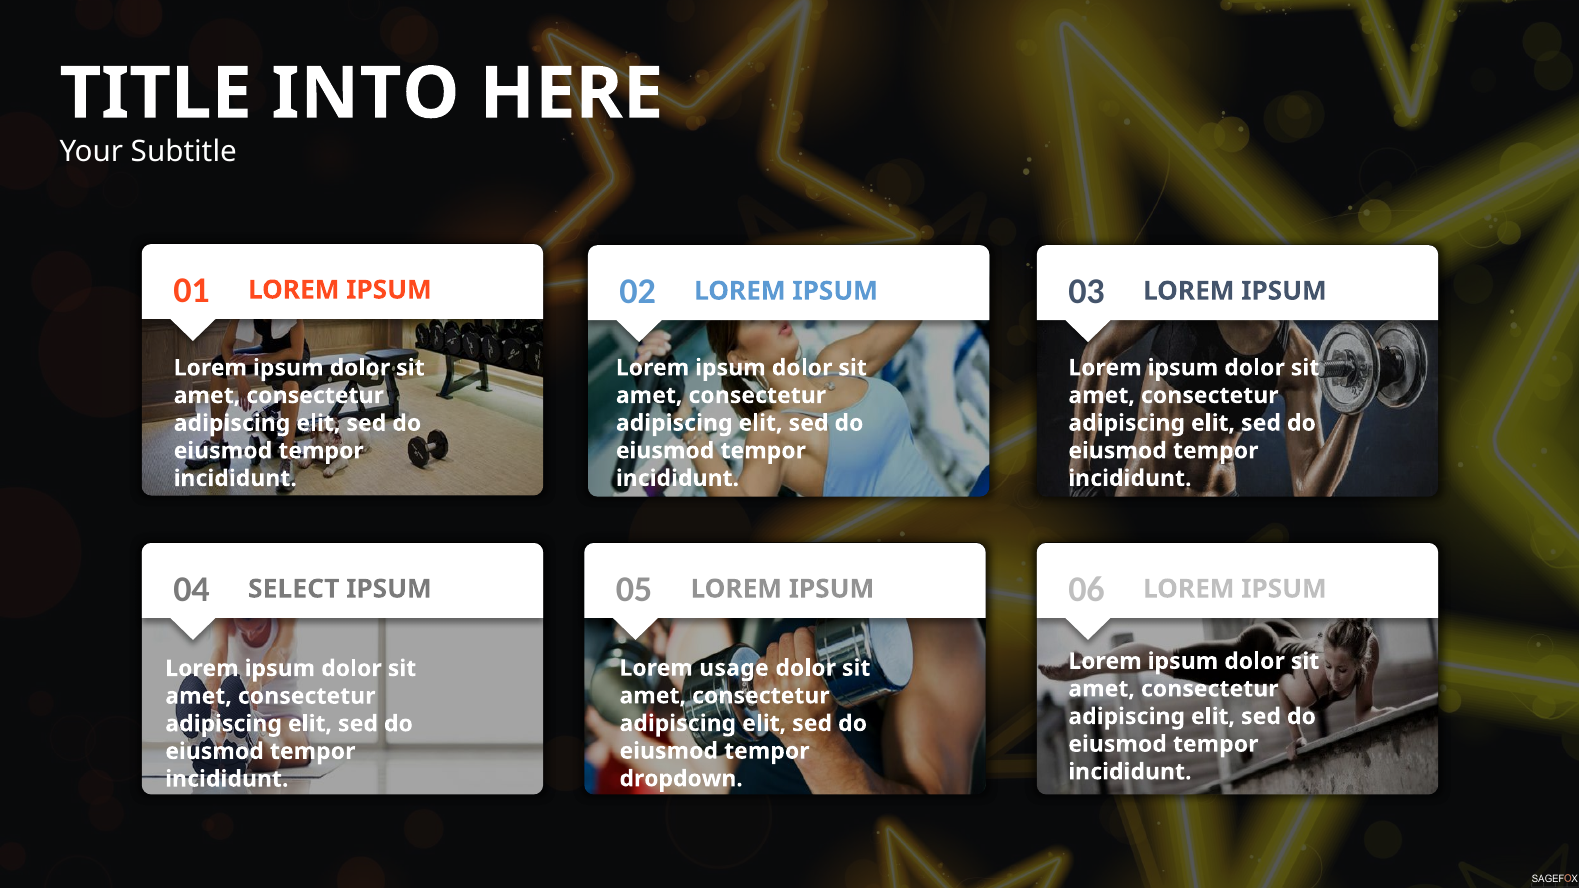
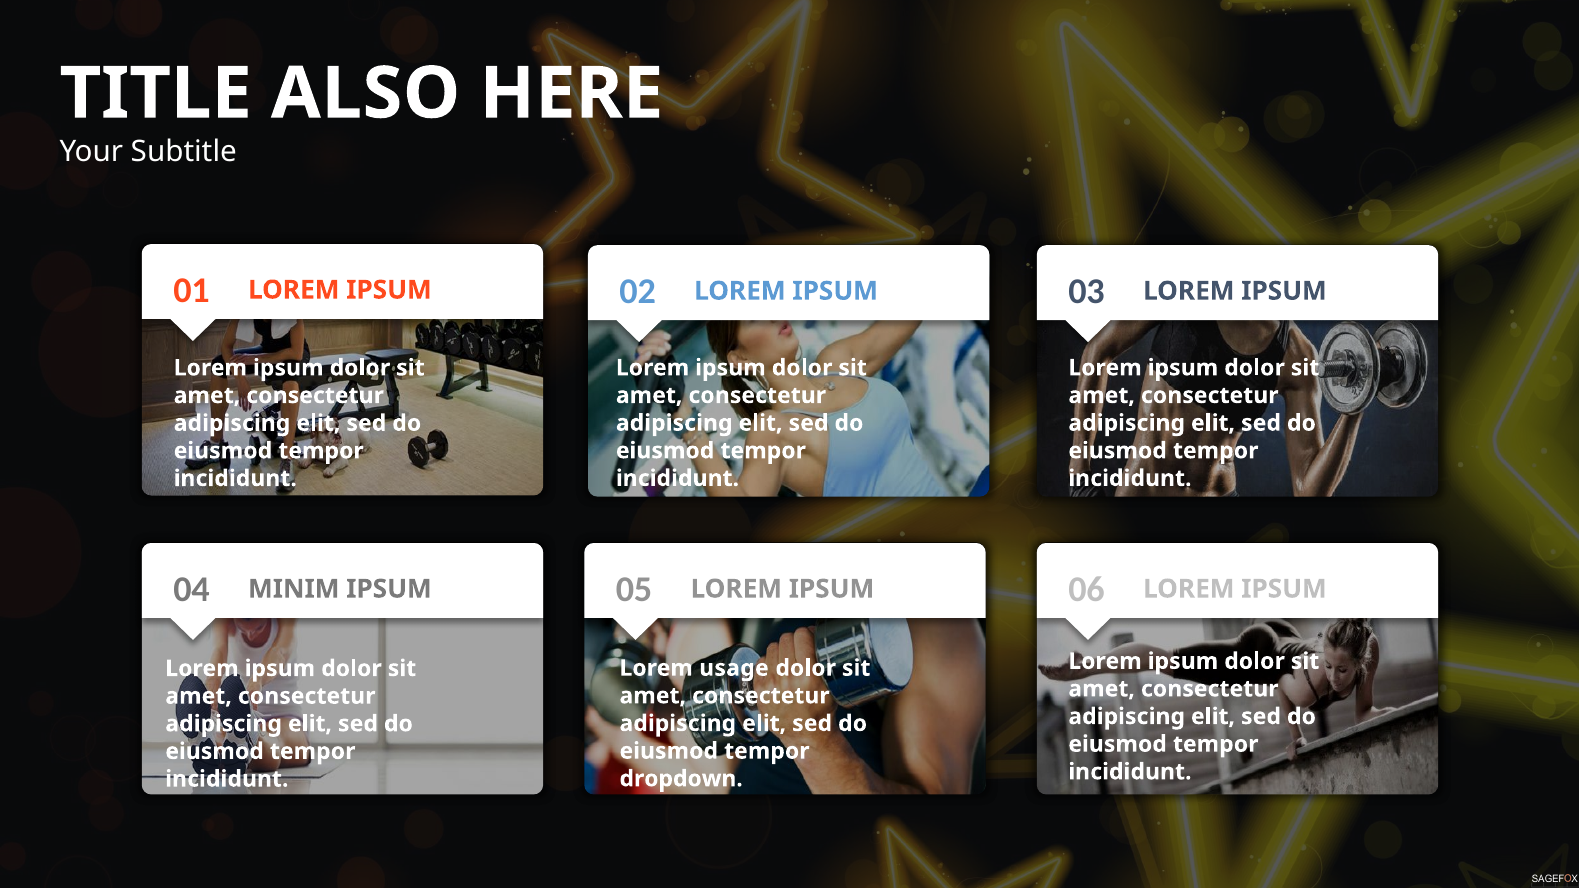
INTO: INTO -> ALSO
SELECT: SELECT -> MINIM
